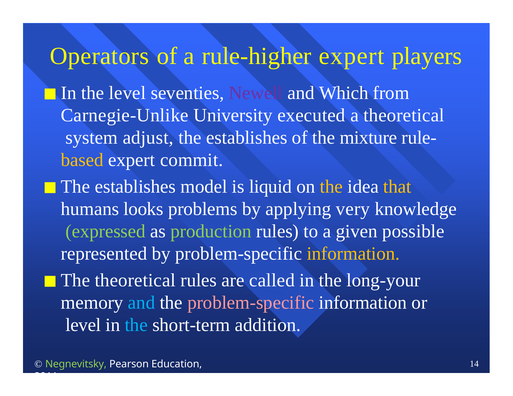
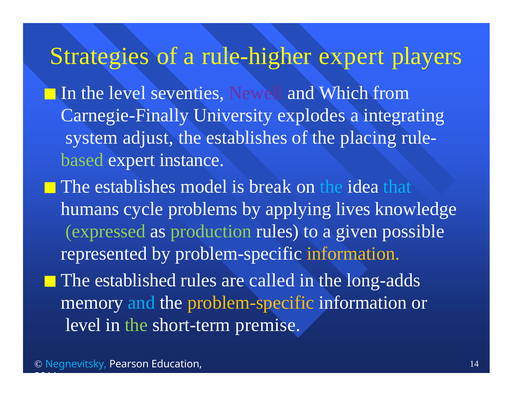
Operators: Operators -> Strategies
Carnegie-Unlike: Carnegie-Unlike -> Carnegie-Finally
executed: executed -> explodes
a theoretical: theoretical -> integrating
mixture: mixture -> placing
based colour: yellow -> light green
commit: commit -> instance
liquid: liquid -> break
the at (331, 187) colour: yellow -> light blue
that colour: yellow -> light blue
looks: looks -> cycle
very: very -> lives
The theoretical: theoretical -> established
long-your: long-your -> long-adds
problem-specific at (251, 303) colour: pink -> yellow
the at (136, 325) colour: light blue -> light green
addition: addition -> premise
Negnevitsky colour: light green -> light blue
